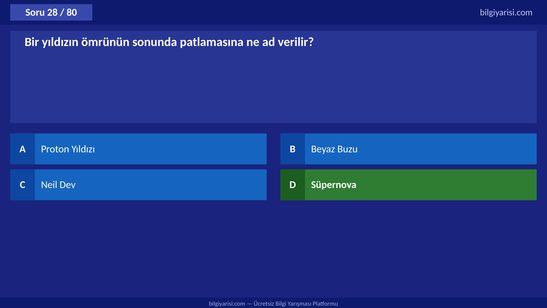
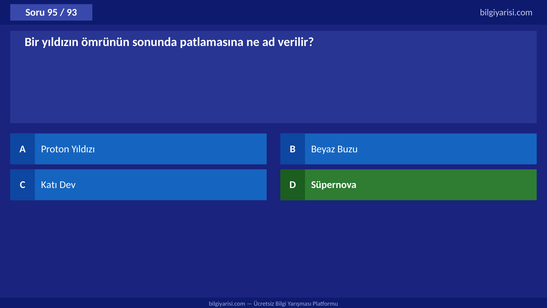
28: 28 -> 95
80: 80 -> 93
Neil: Neil -> Katı
